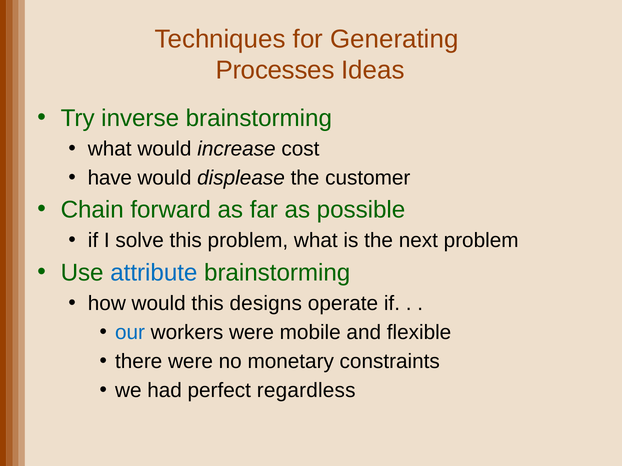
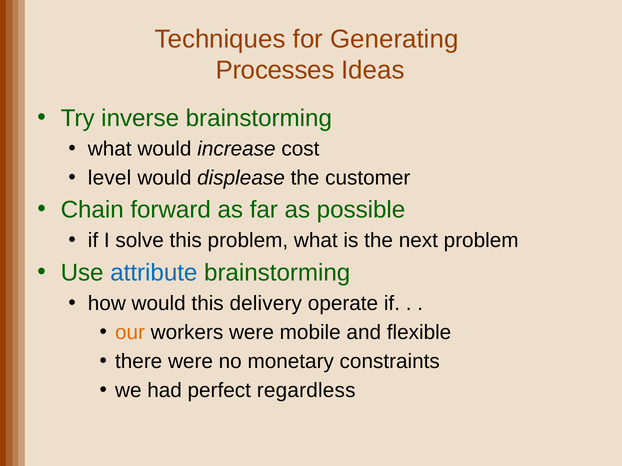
have: have -> level
designs: designs -> delivery
our colour: blue -> orange
